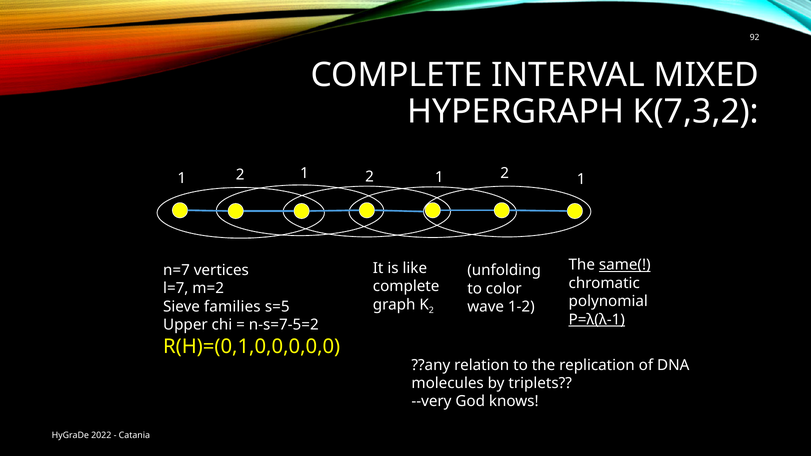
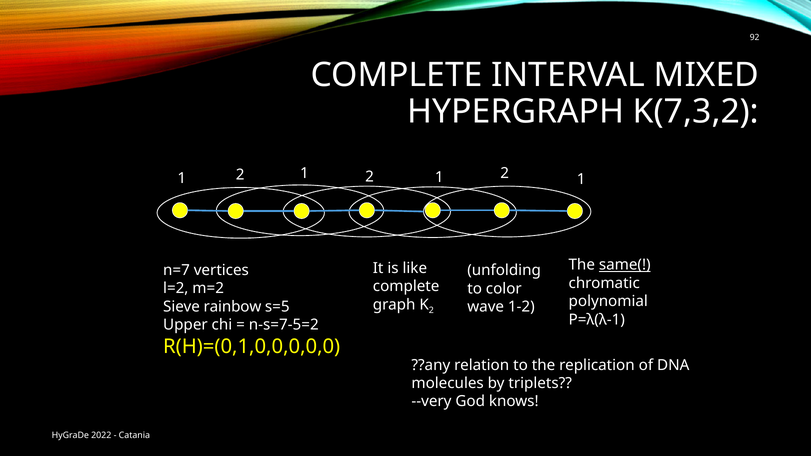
l=7: l=7 -> l=2
families: families -> rainbow
P=λ(λ-1 underline: present -> none
